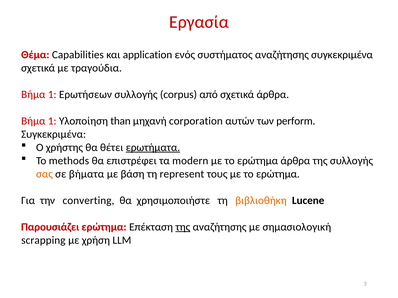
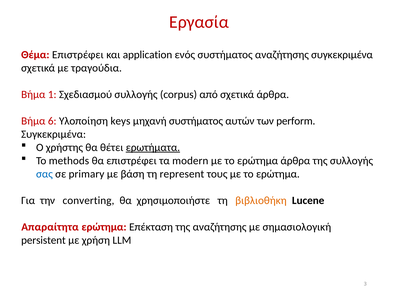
Θέμα Capabilities: Capabilities -> Επιστρέφει
Ερωτήσεων: Ερωτήσεων -> Σχεδιασμού
1 at (52, 121): 1 -> 6
than: than -> keys
μηχανή corporation: corporation -> συστήματος
σας colour: orange -> blue
βήματα: βήματα -> primary
Παρουσιάζει: Παρουσιάζει -> Απαραίτητα
της at (183, 227) underline: present -> none
scrapping: scrapping -> persistent
